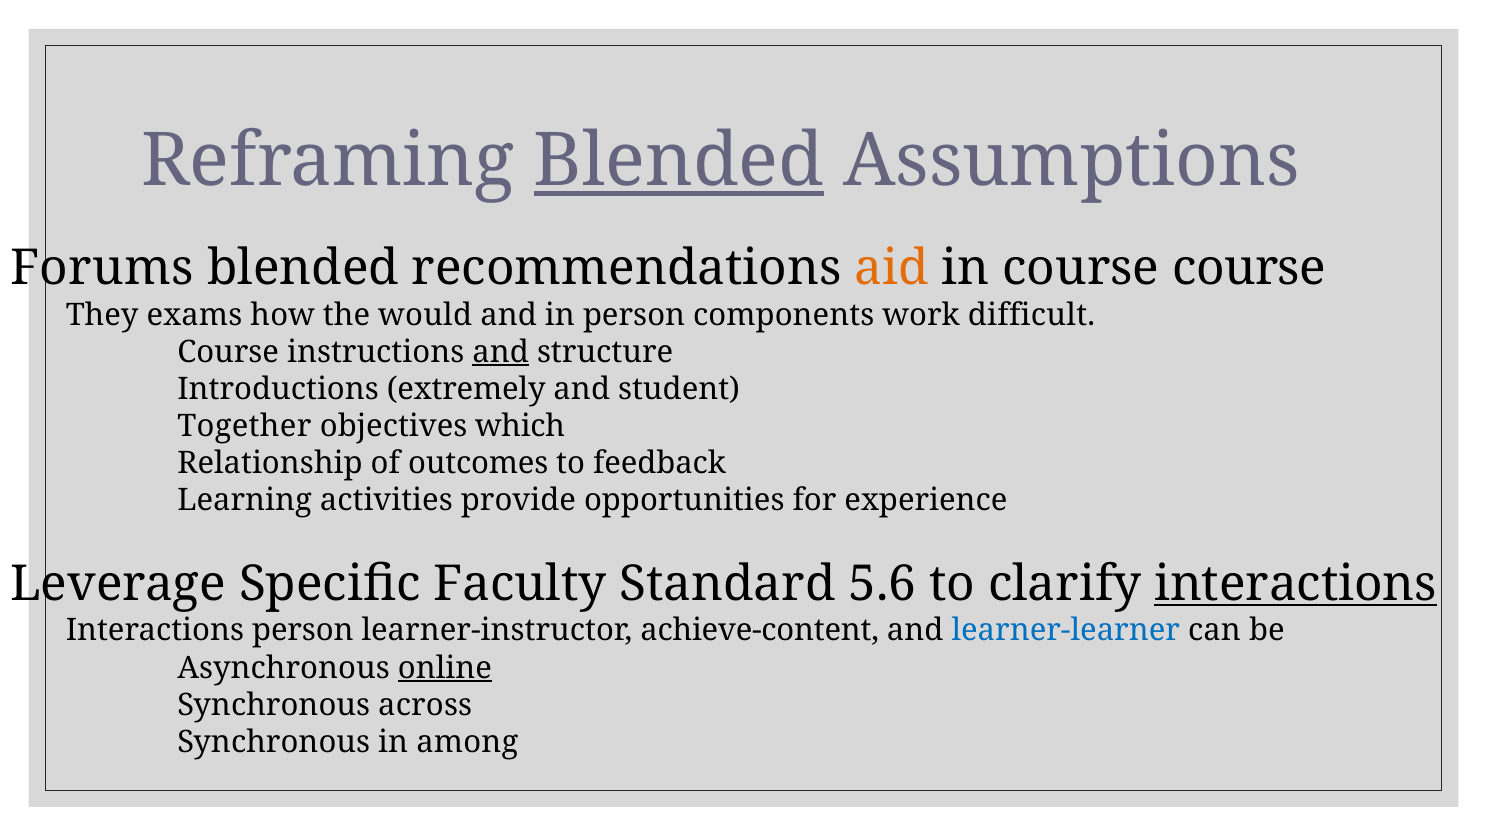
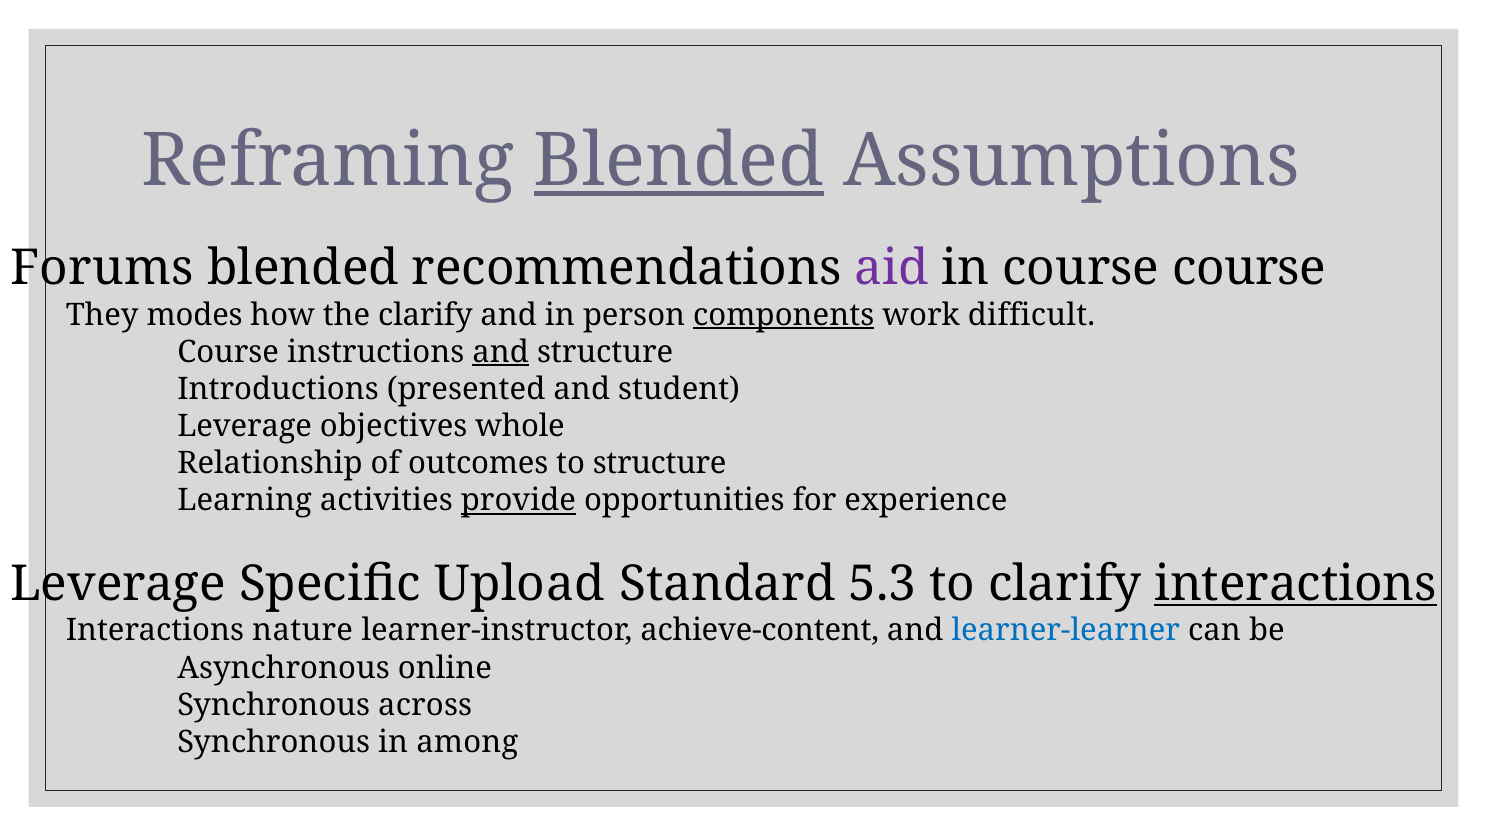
aid colour: orange -> purple
exams: exams -> modes
the would: would -> clarify
components underline: none -> present
extremely: extremely -> presented
Together at (244, 427): Together -> Leverage
which: which -> whole
to feedback: feedback -> structure
provide underline: none -> present
Faculty: Faculty -> Upload
5.6: 5.6 -> 5.3
Interactions person: person -> nature
online underline: present -> none
